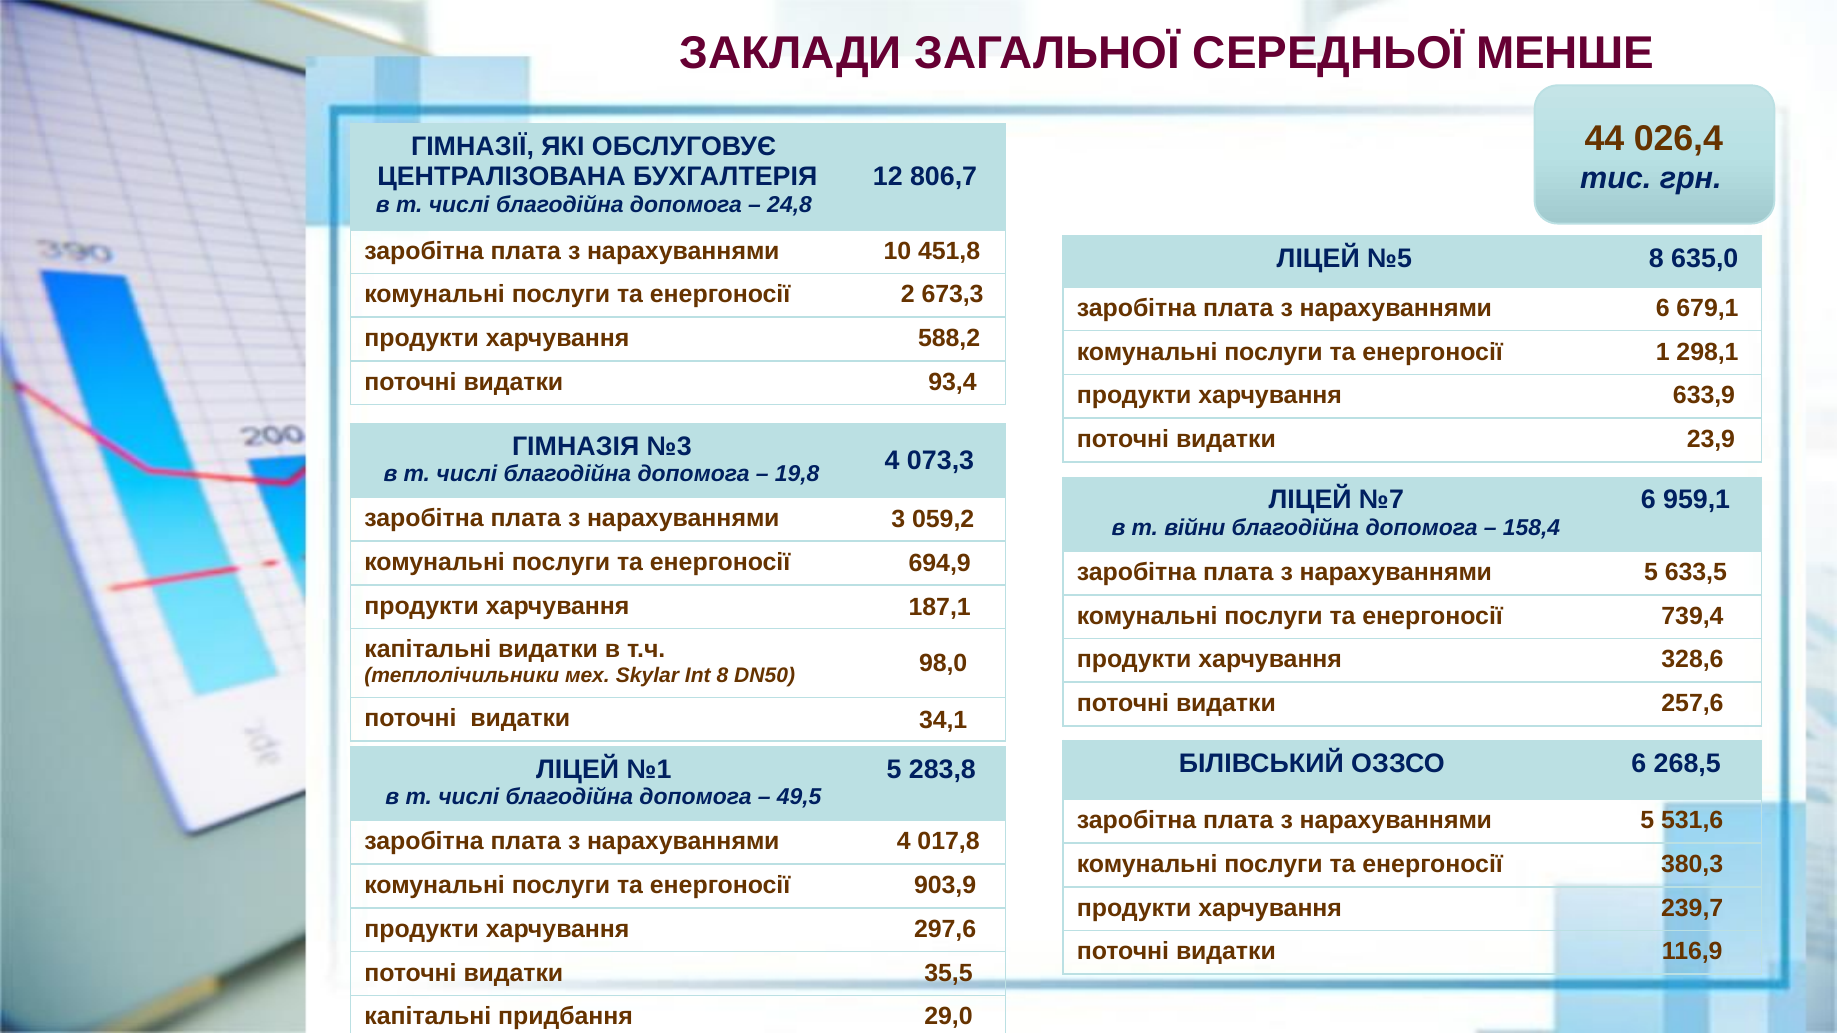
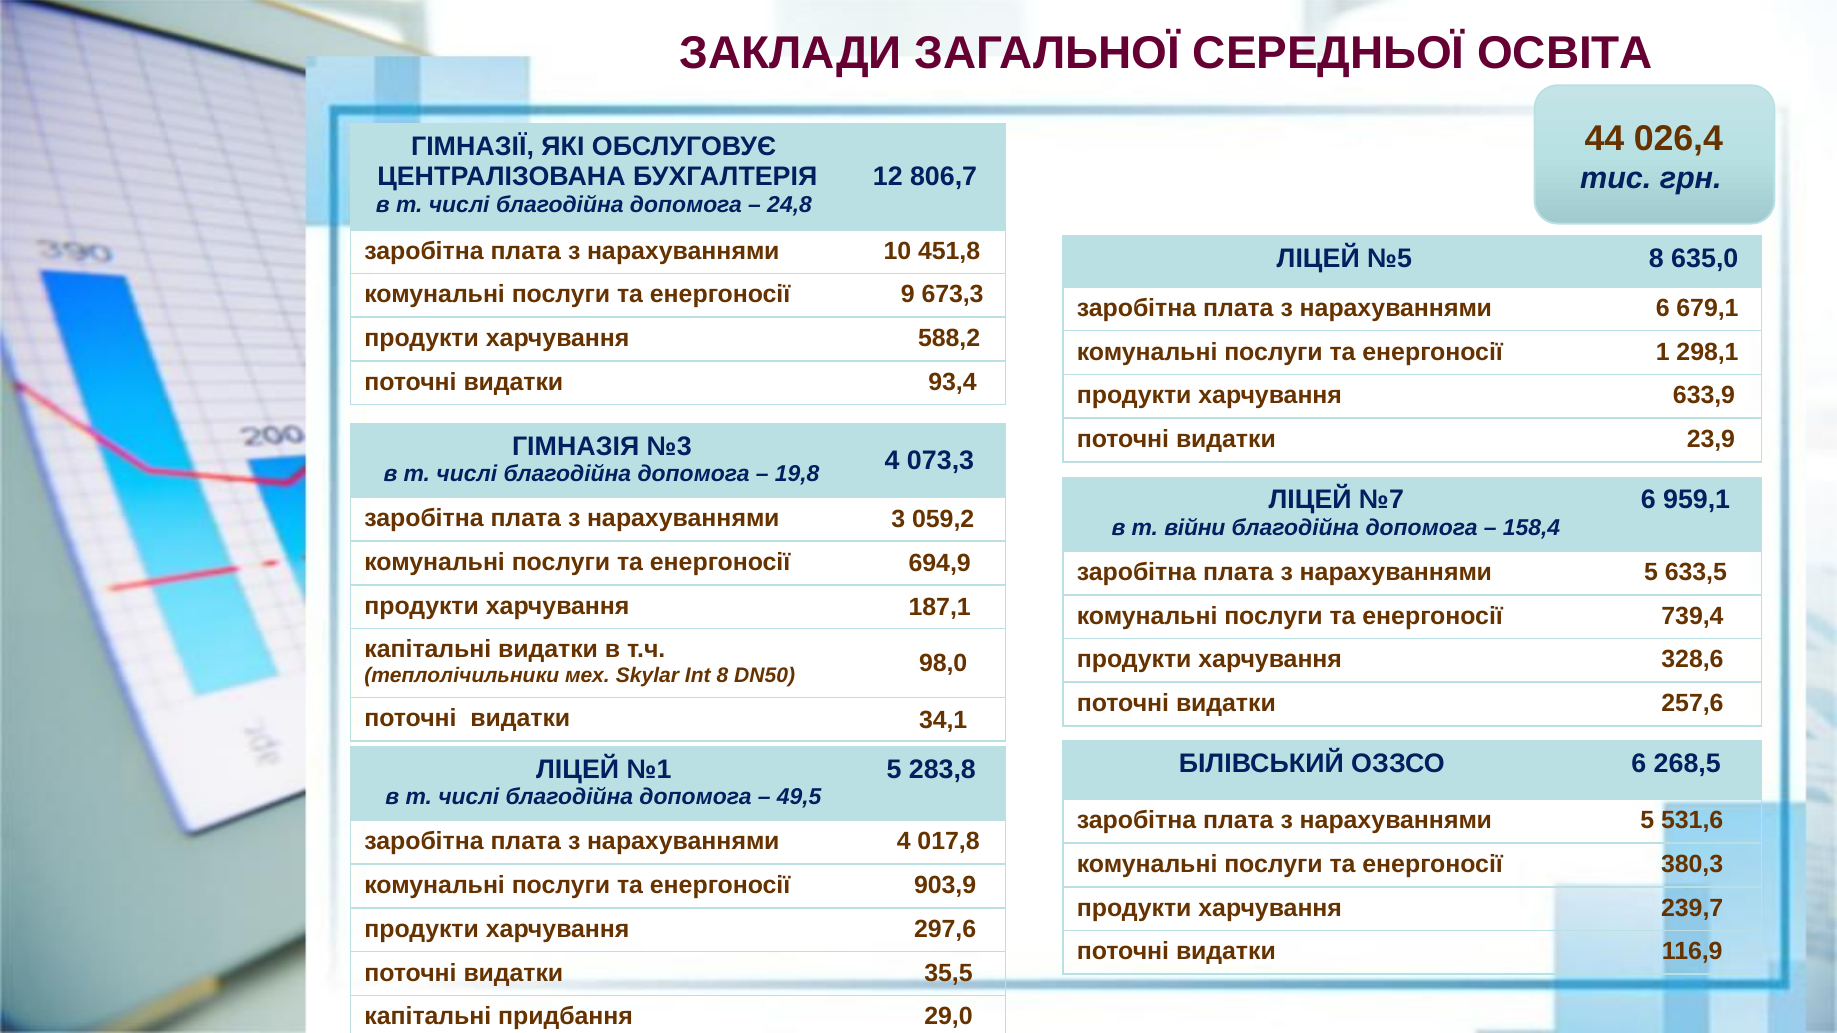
МЕНШЕ: МЕНШЕ -> ОСВІТА
2: 2 -> 9
